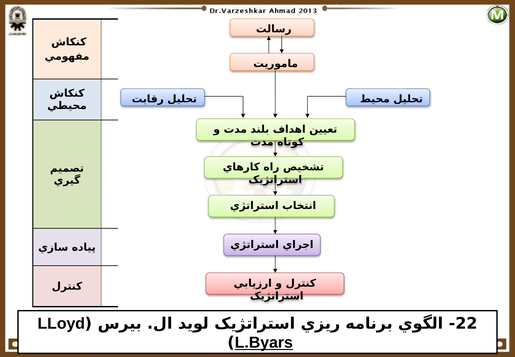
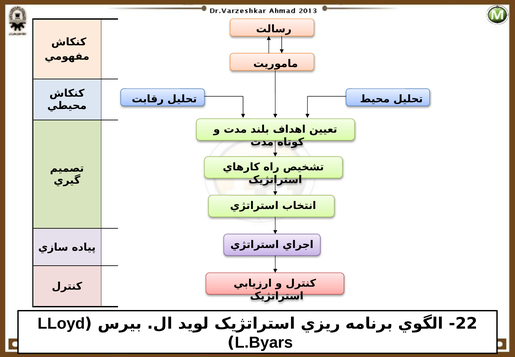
L.Byars underline: present -> none
